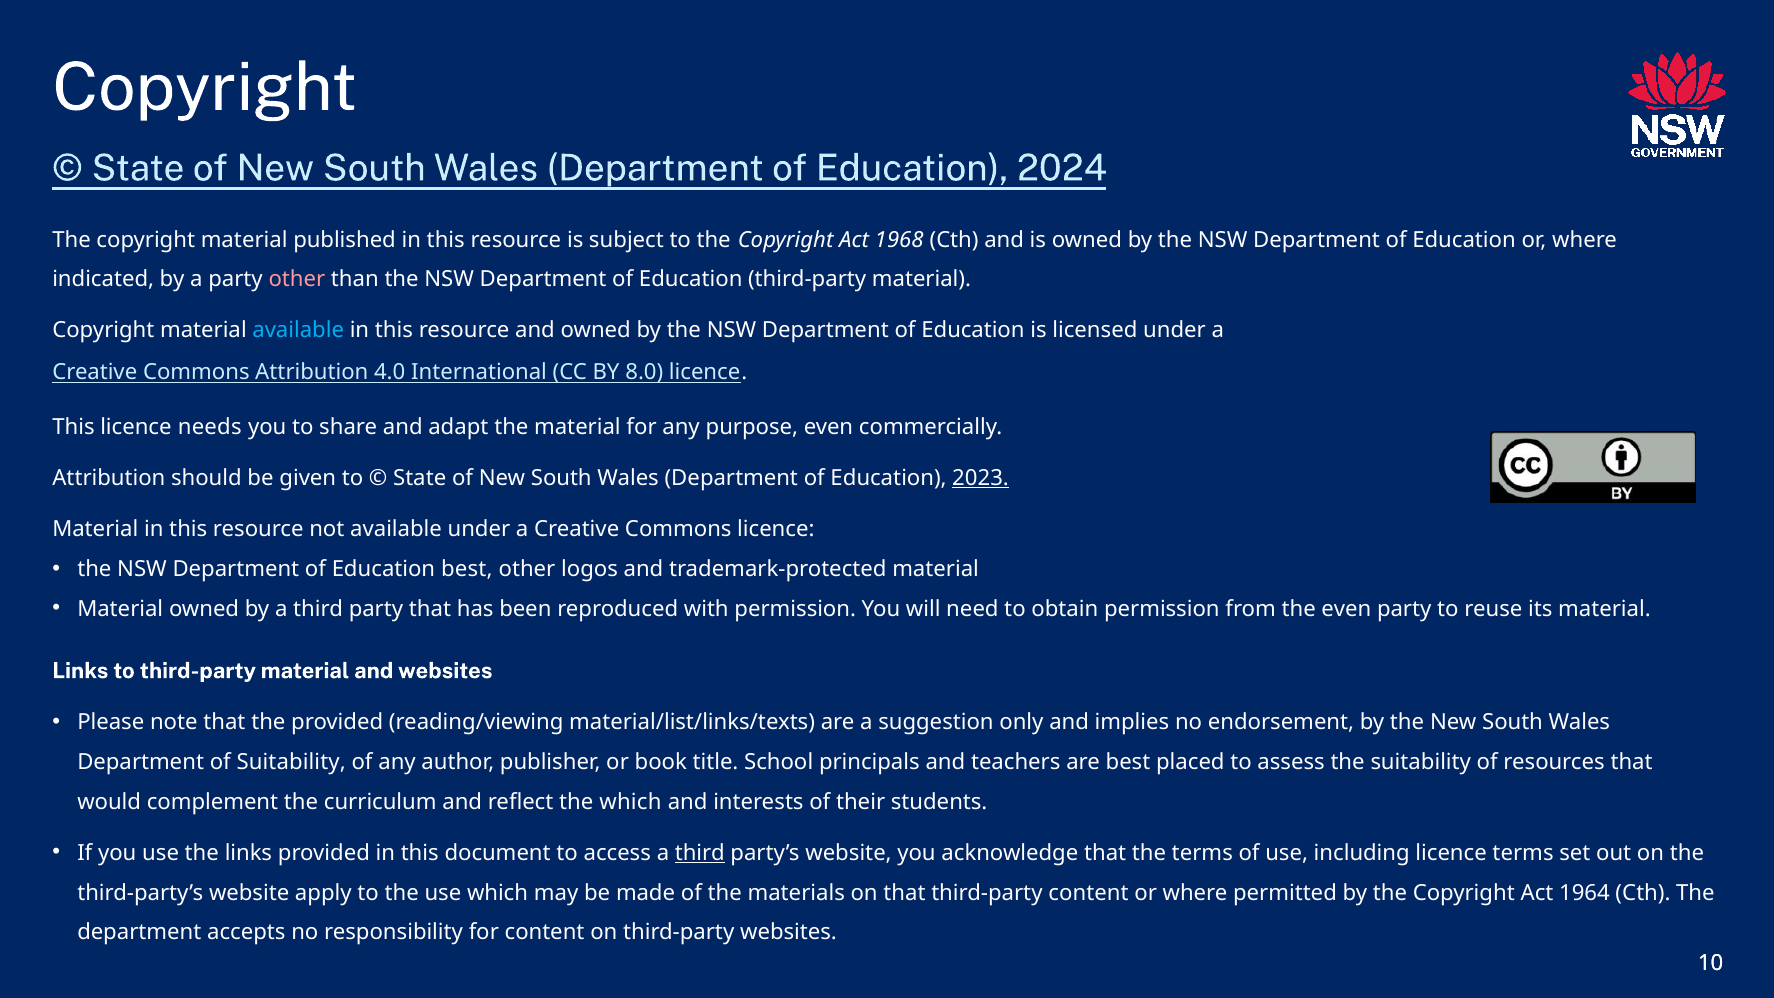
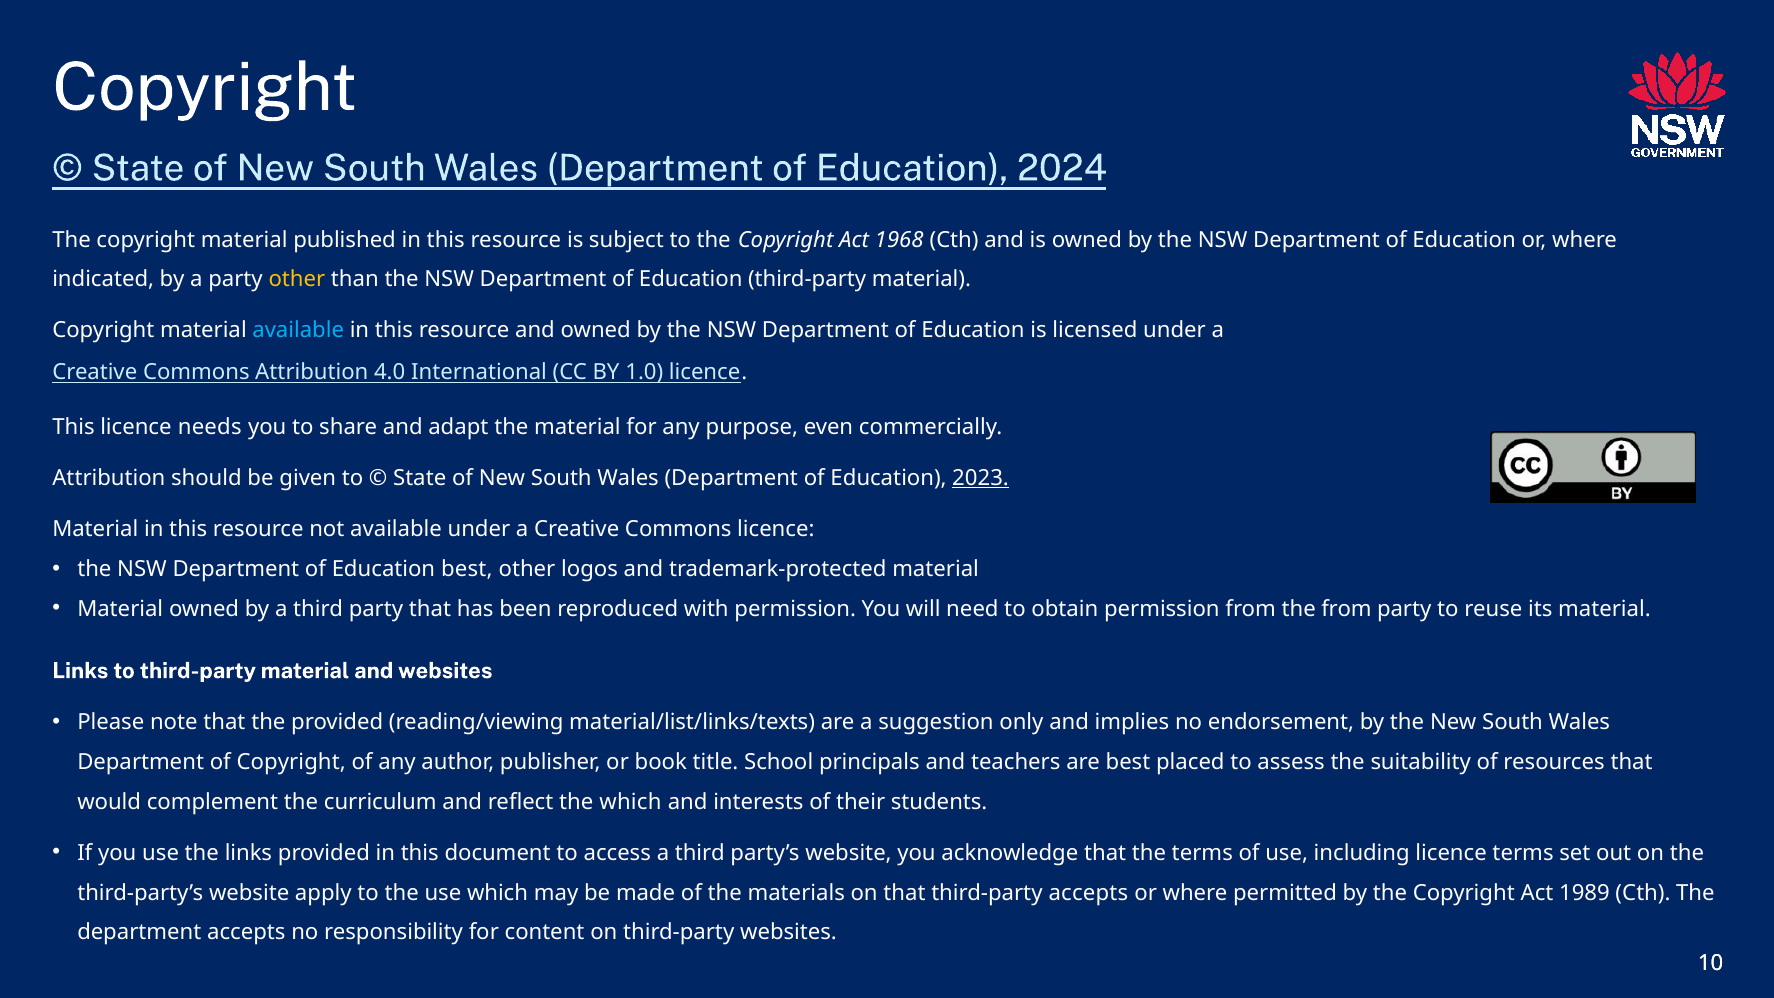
other at (297, 280) colour: pink -> yellow
8.0: 8.0 -> 1.0
the even: even -> from
of Suitability: Suitability -> Copyright
third at (700, 853) underline: present -> none
third-party content: content -> accepts
1964: 1964 -> 1989
